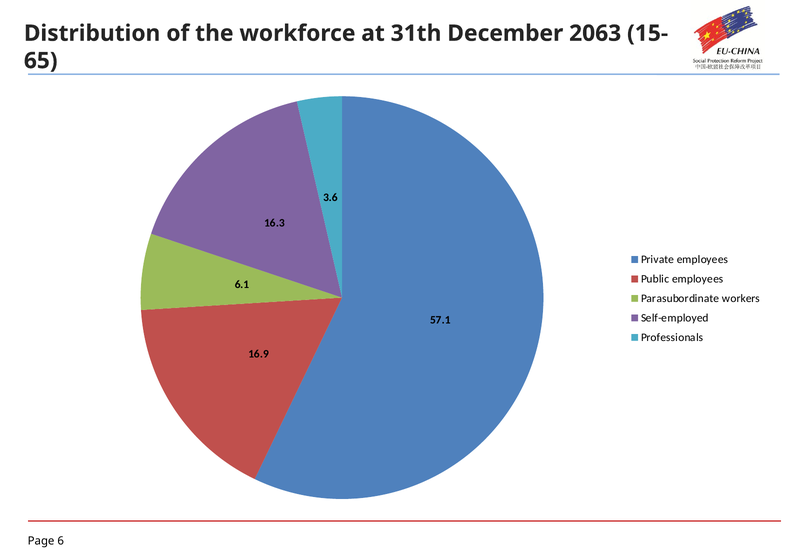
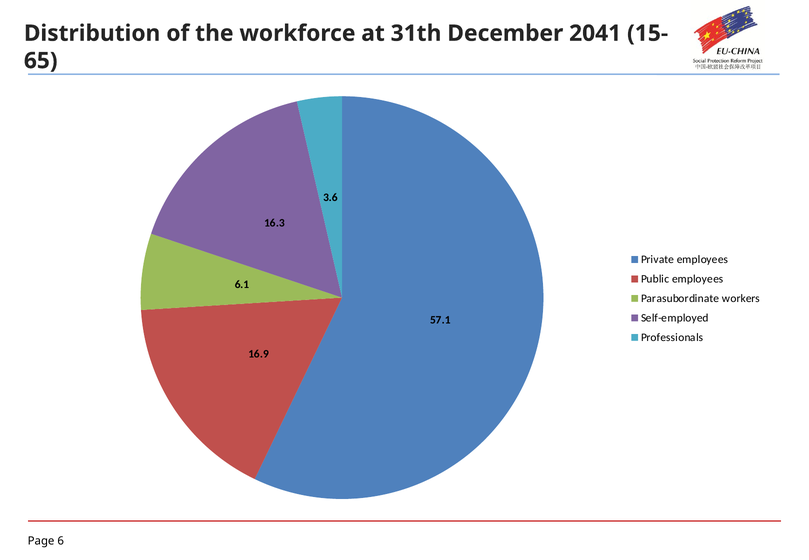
2063: 2063 -> 2041
